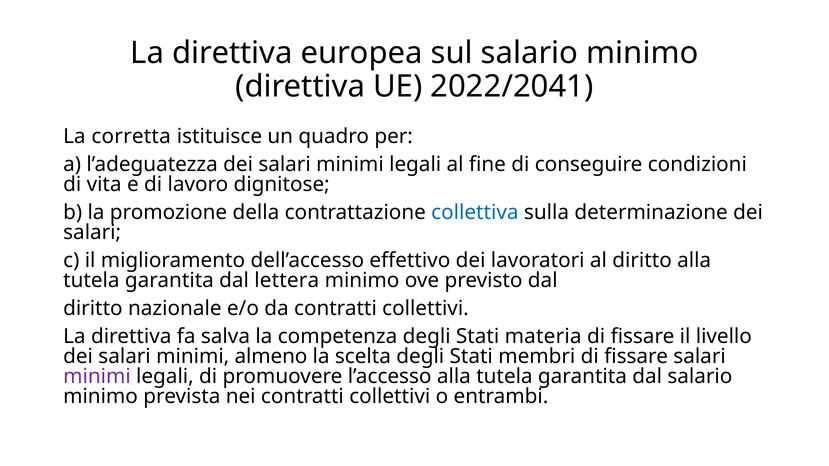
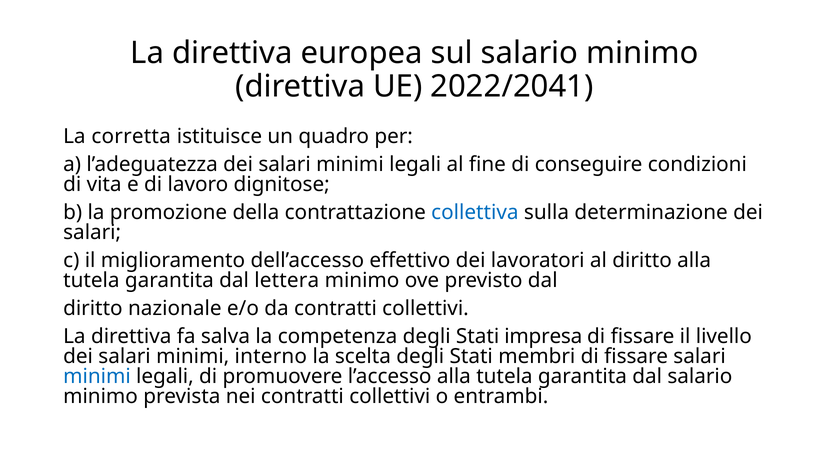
materia: materia -> impresa
almeno: almeno -> interno
minimi at (97, 377) colour: purple -> blue
